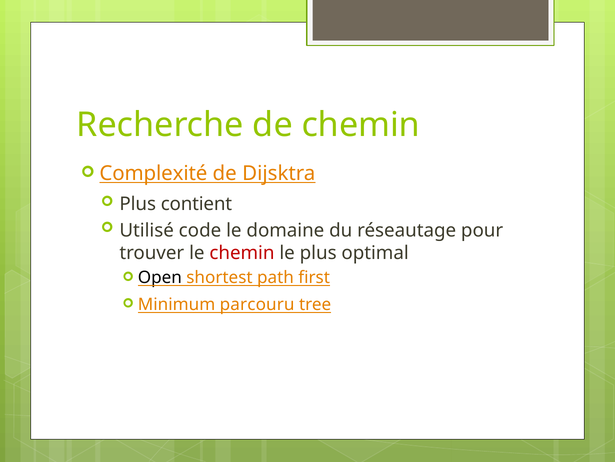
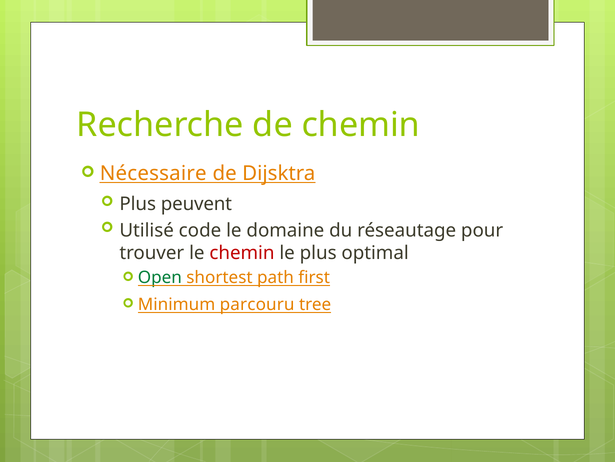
Complexité: Complexité -> Nécessaire
contient: contient -> peuvent
Open colour: black -> green
